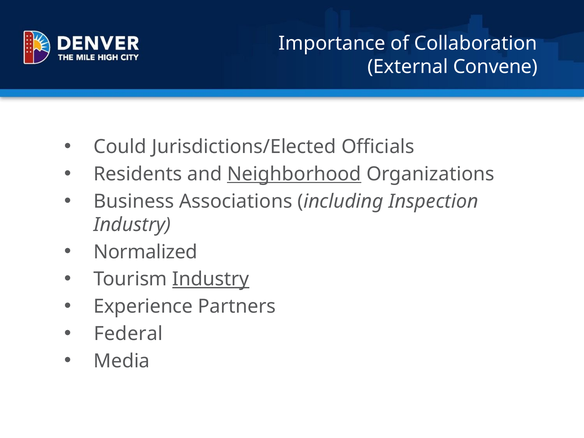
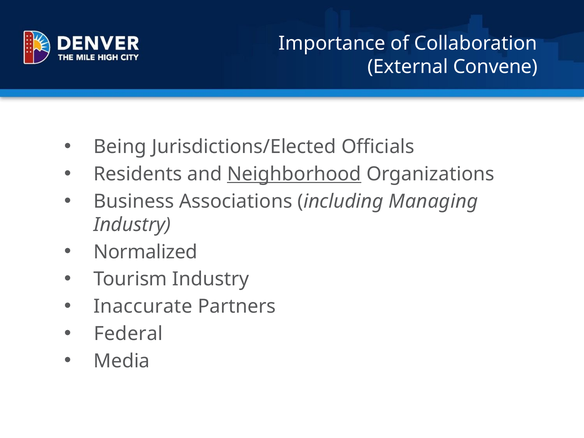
Could: Could -> Being
Inspection: Inspection -> Managing
Industry at (211, 279) underline: present -> none
Experience: Experience -> Inaccurate
